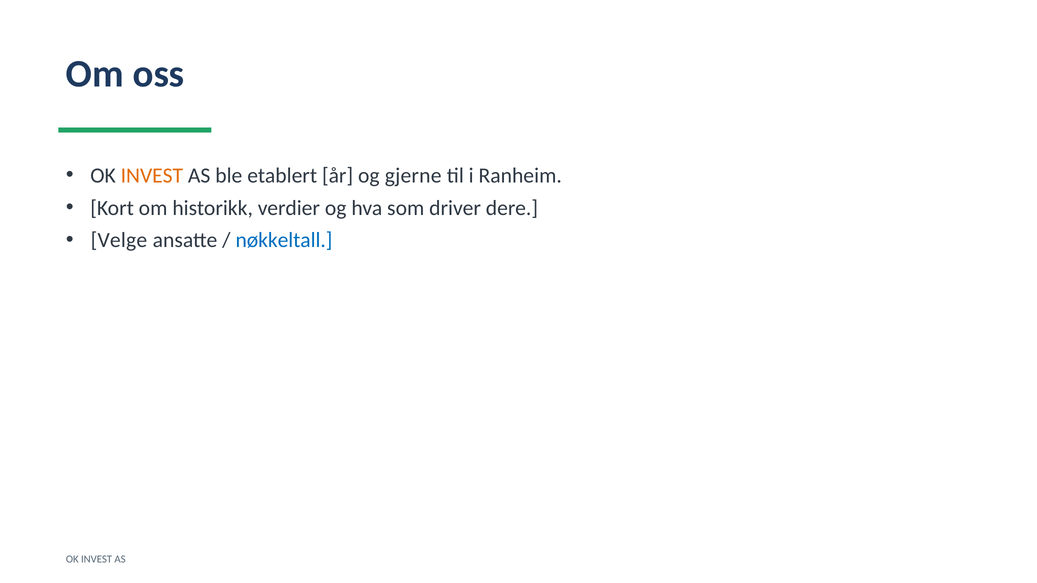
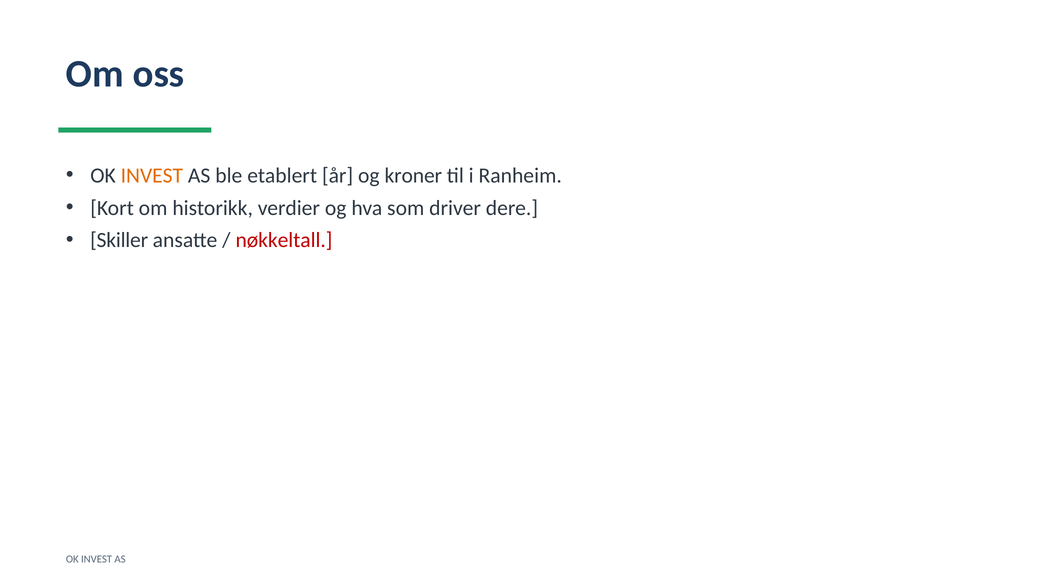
gjerne: gjerne -> kroner
Velge: Velge -> Skiller
nøkkeltall colour: blue -> red
